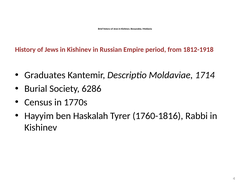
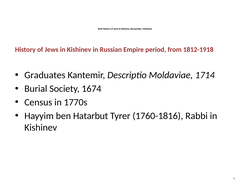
6286: 6286 -> 1674
Haskalah: Haskalah -> Hatarbut
